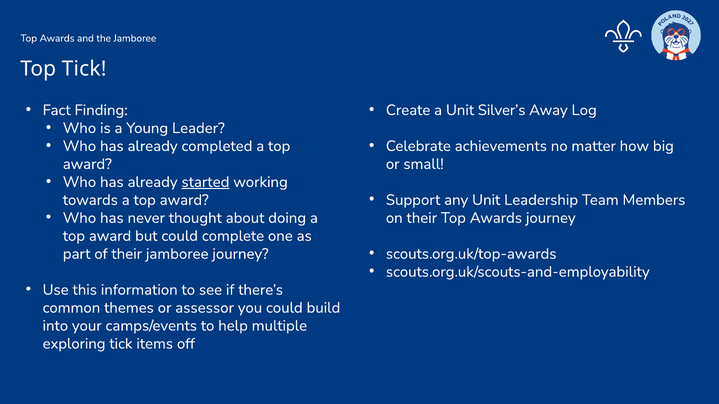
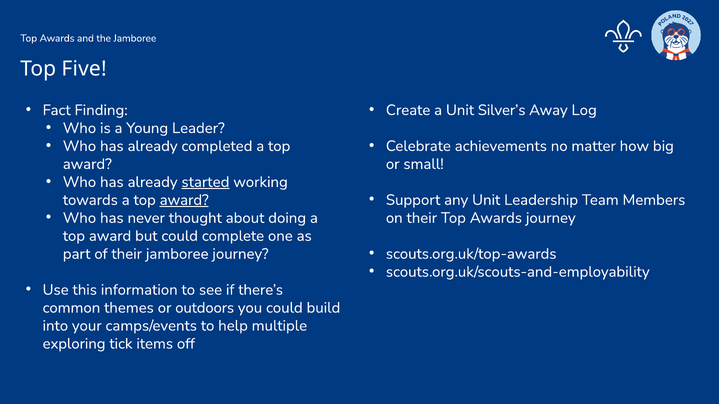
Top Tick: Tick -> Five
award at (184, 200) underline: none -> present
assessor: assessor -> outdoors
